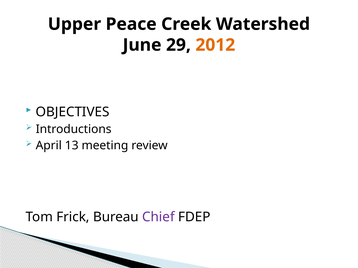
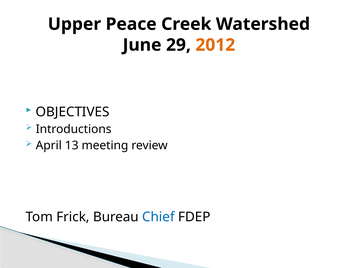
Chief colour: purple -> blue
